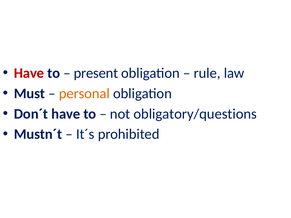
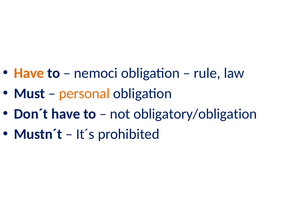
Have at (29, 73) colour: red -> orange
present: present -> nemoci
obligatory/questions: obligatory/questions -> obligatory/obligation
